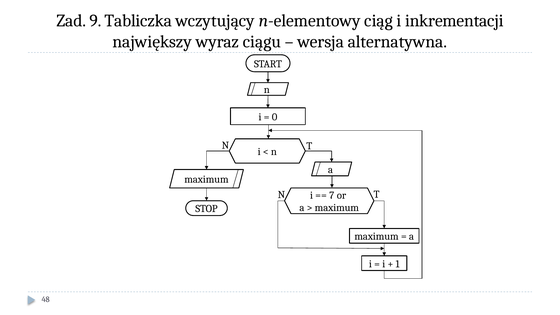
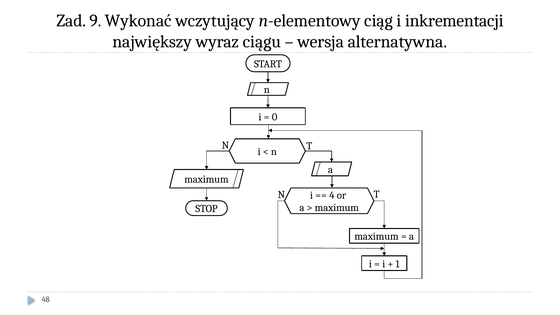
Tabliczka: Tabliczka -> Wykonać
7: 7 -> 4
